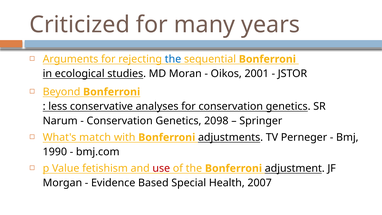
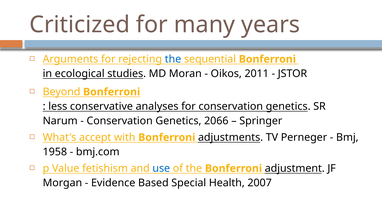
2001: 2001 -> 2011
2098: 2098 -> 2066
match: match -> accept
1990: 1990 -> 1958
use colour: red -> blue
